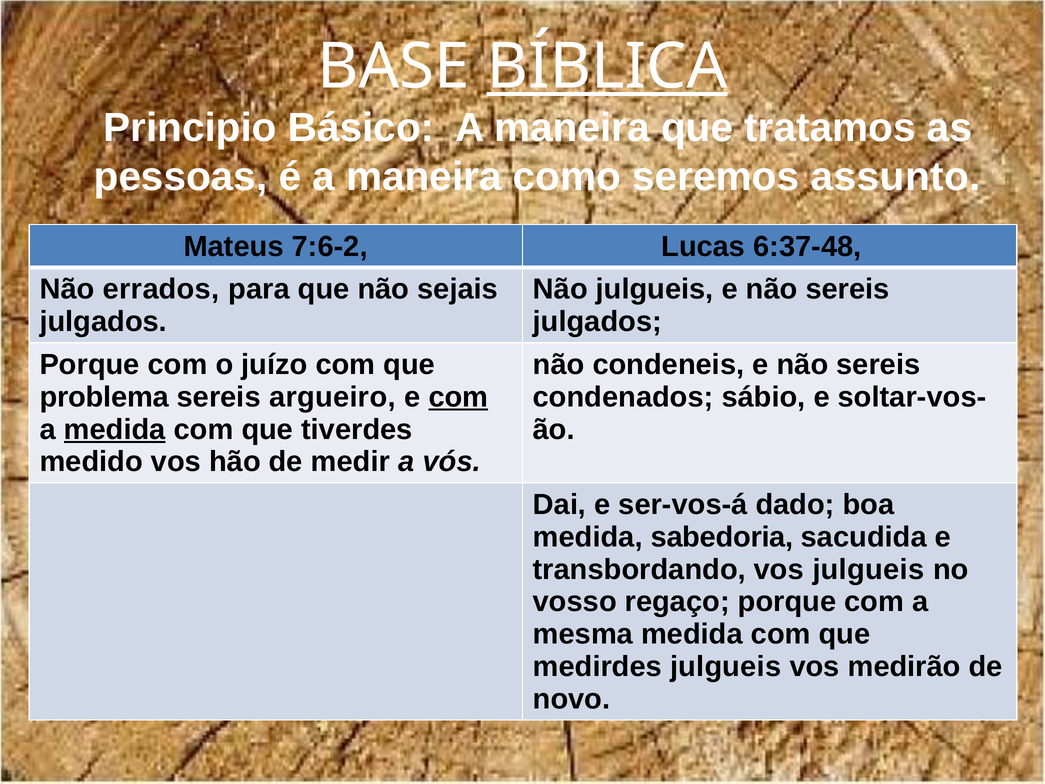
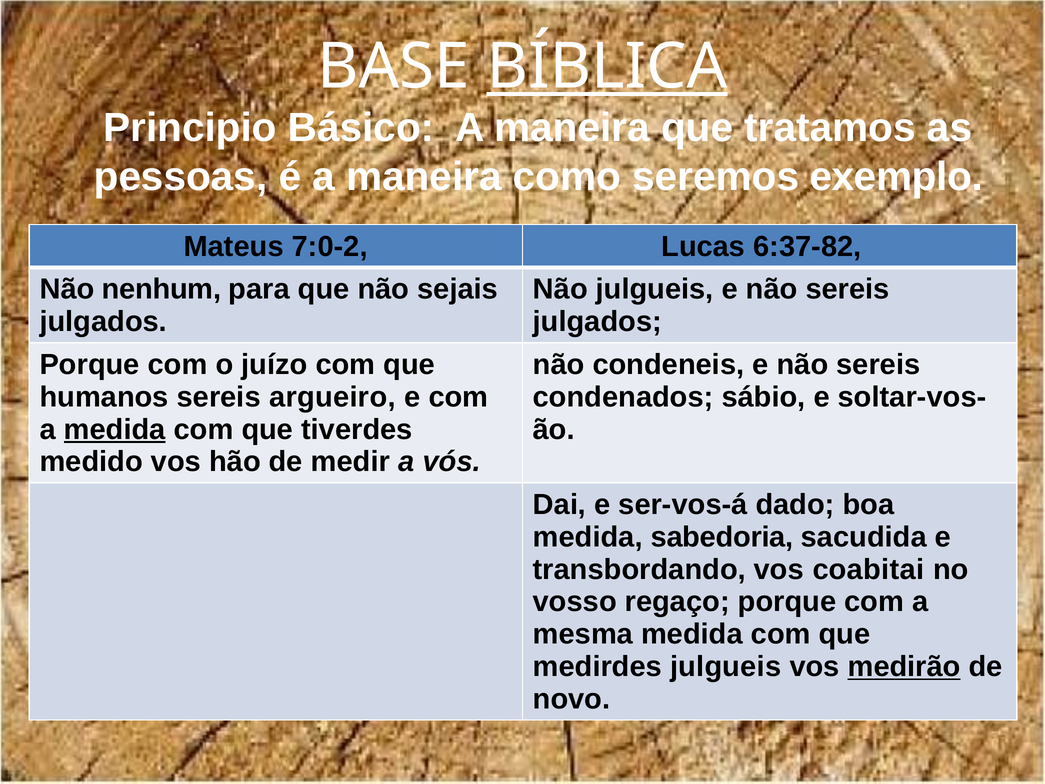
assunto: assunto -> exemplo
7:6-2: 7:6-2 -> 7:0-2
6:37-48: 6:37-48 -> 6:37-82
errados: errados -> nenhum
problema: problema -> humanos
com at (458, 397) underline: present -> none
vos julgueis: julgueis -> coabitai
medirão underline: none -> present
